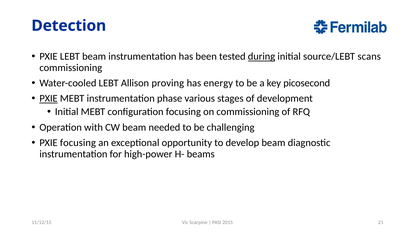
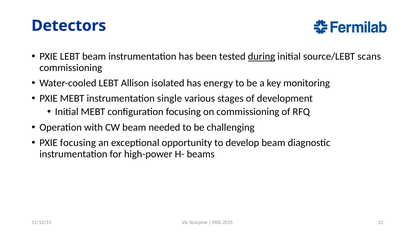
Detection: Detection -> Detectors
proving: proving -> isolated
picosecond: picosecond -> monitoring
PXIE at (49, 99) underline: present -> none
phase: phase -> single
